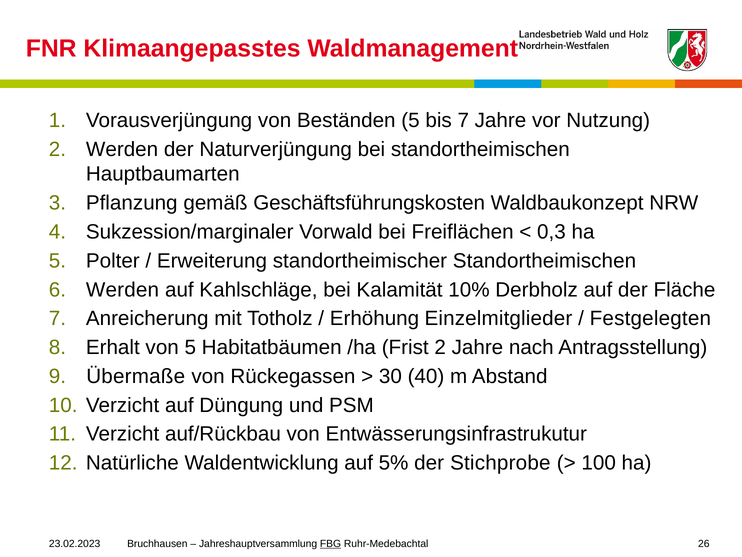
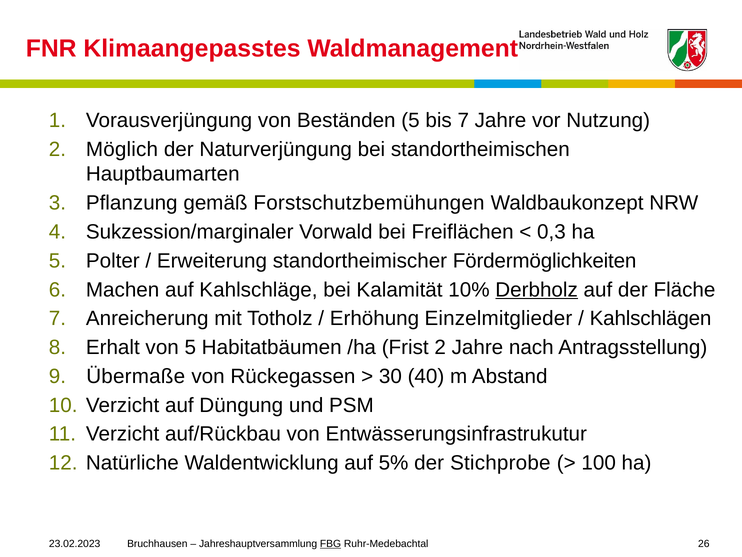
2 Werden: Werden -> Möglich
Geschäftsführungskosten: Geschäftsführungskosten -> Forstschutzbemühungen
standortheimischer Standortheimischen: Standortheimischen -> Fördermöglichkeiten
Werden at (123, 289): Werden -> Machen
Derbholz underline: none -> present
Festgelegten: Festgelegten -> Kahlschlägen
